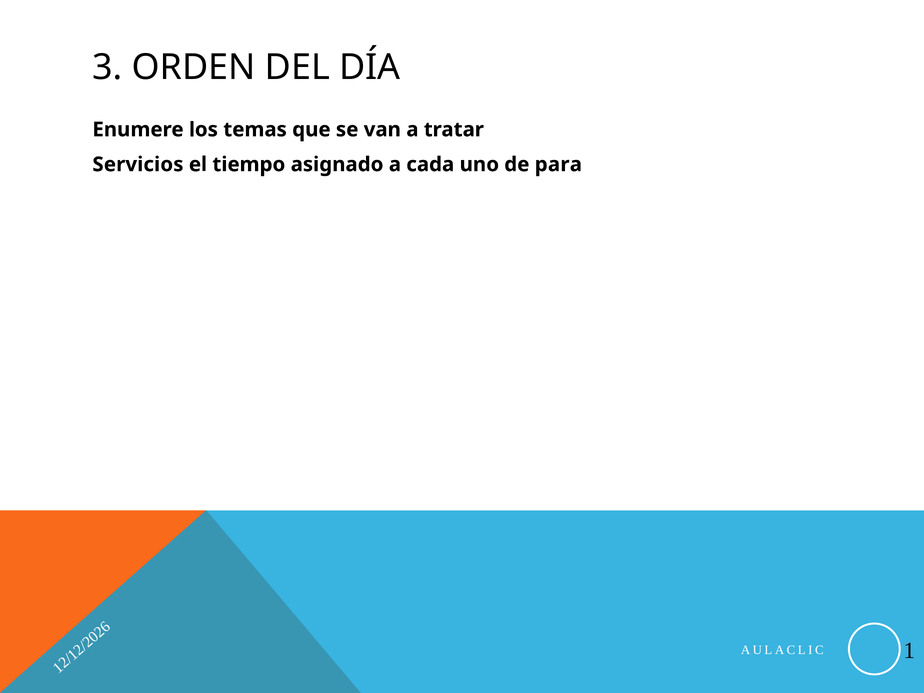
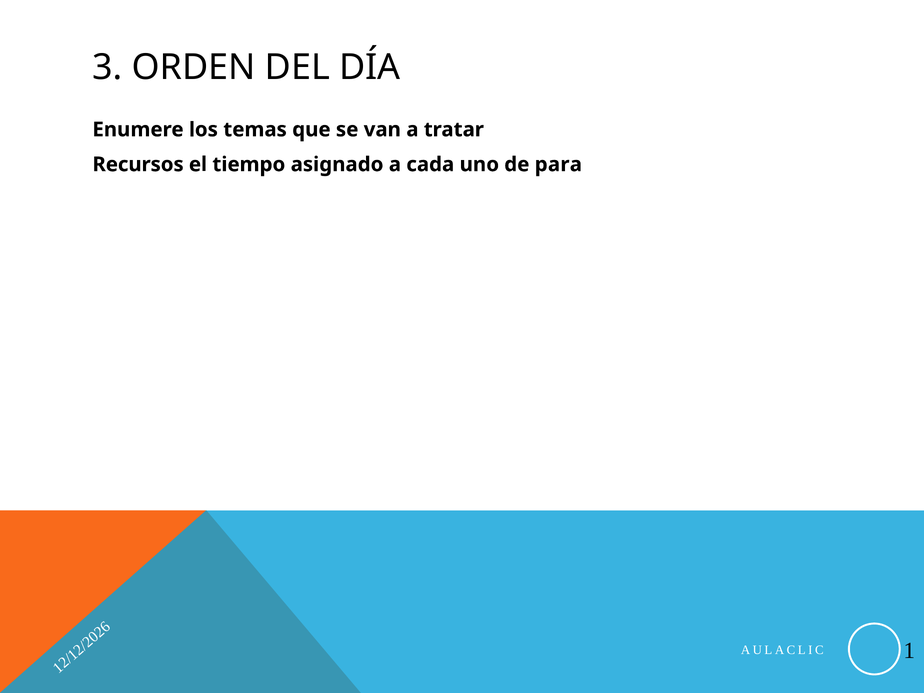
Servicios: Servicios -> Recursos
